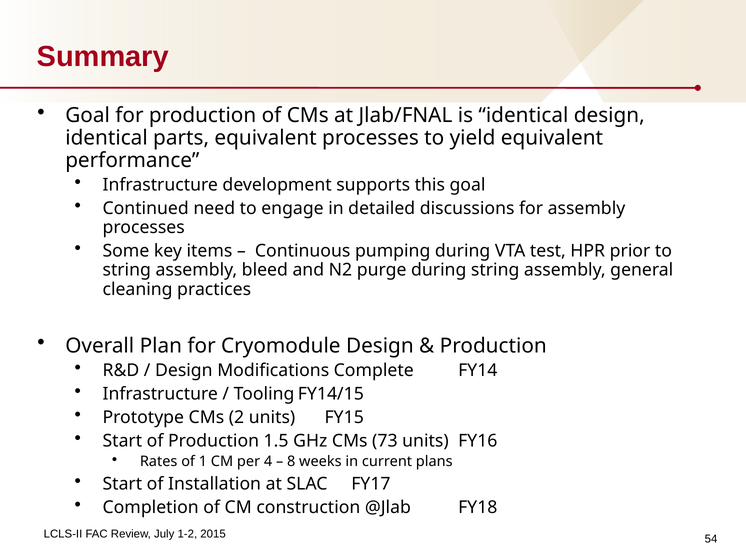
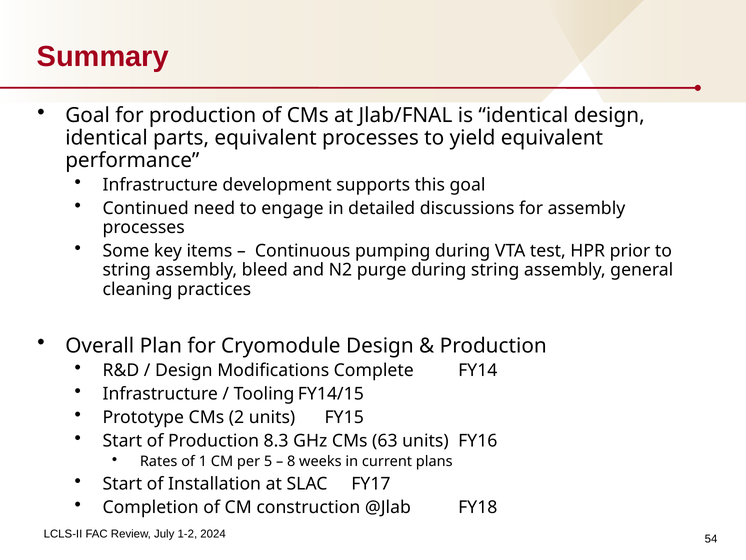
1.5: 1.5 -> 8.3
73: 73 -> 63
4: 4 -> 5
2015: 2015 -> 2024
